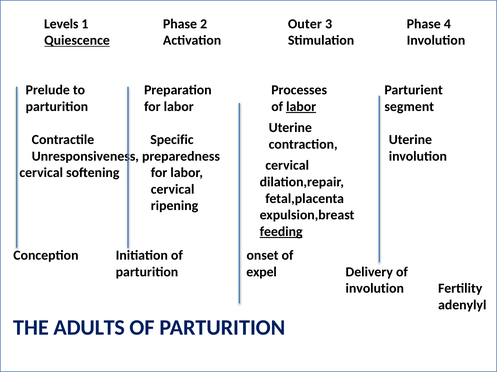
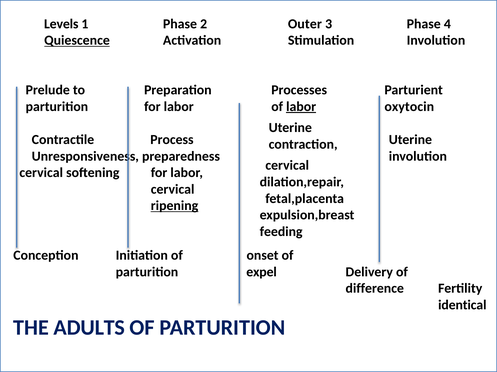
segment: segment -> oxytocin
Specific: Specific -> Process
ripening underline: none -> present
feeding underline: present -> none
involution at (375, 289): involution -> difference
adenylyl: adenylyl -> identical
